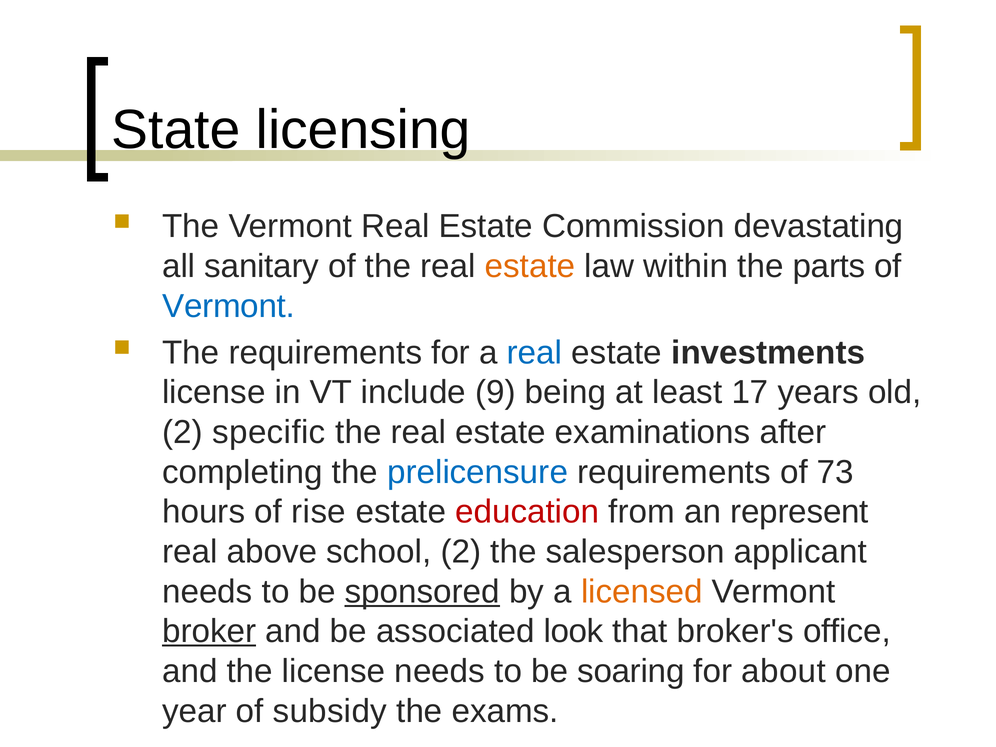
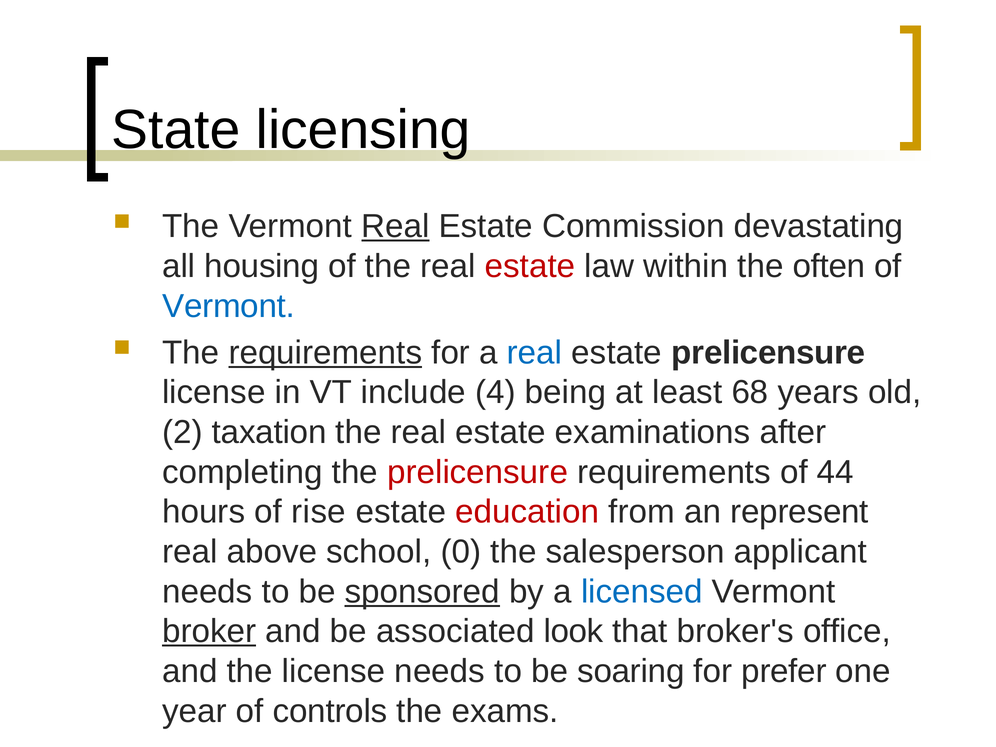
Real at (395, 226) underline: none -> present
sanitary: sanitary -> housing
estate at (530, 266) colour: orange -> red
parts: parts -> often
requirements at (325, 353) underline: none -> present
estate investments: investments -> prelicensure
9: 9 -> 4
17: 17 -> 68
specific: specific -> taxation
prelicensure at (478, 472) colour: blue -> red
73: 73 -> 44
school 2: 2 -> 0
licensed colour: orange -> blue
about: about -> prefer
subsidy: subsidy -> controls
